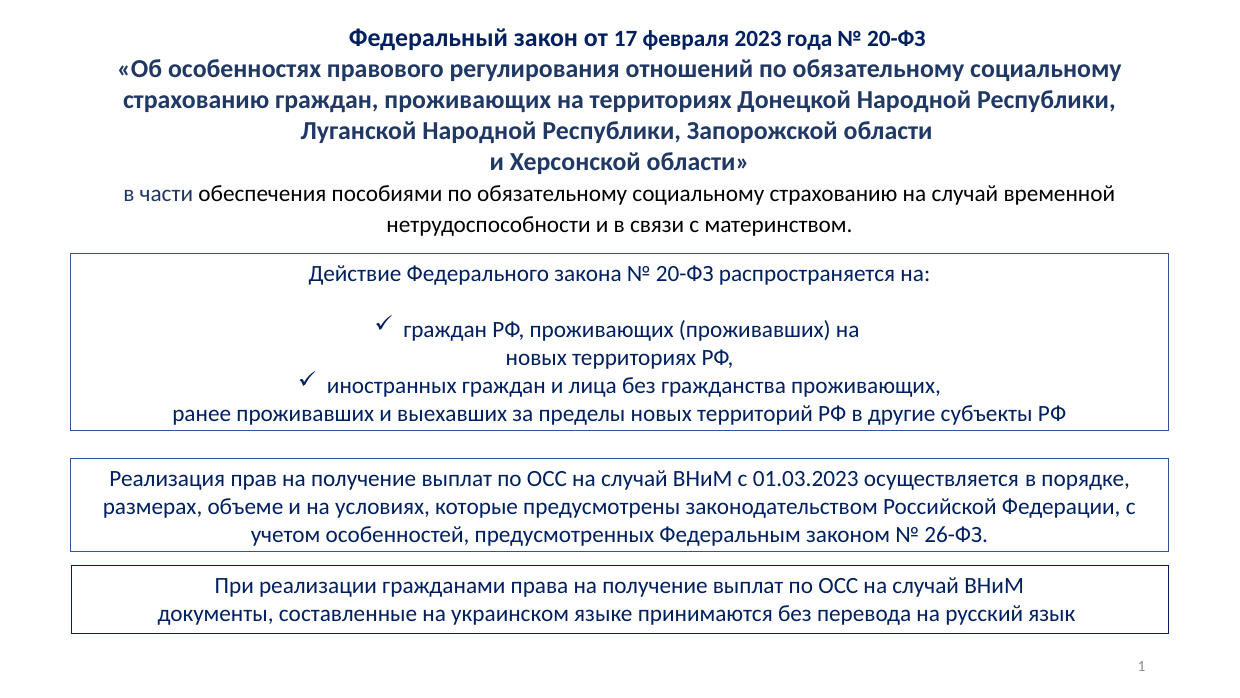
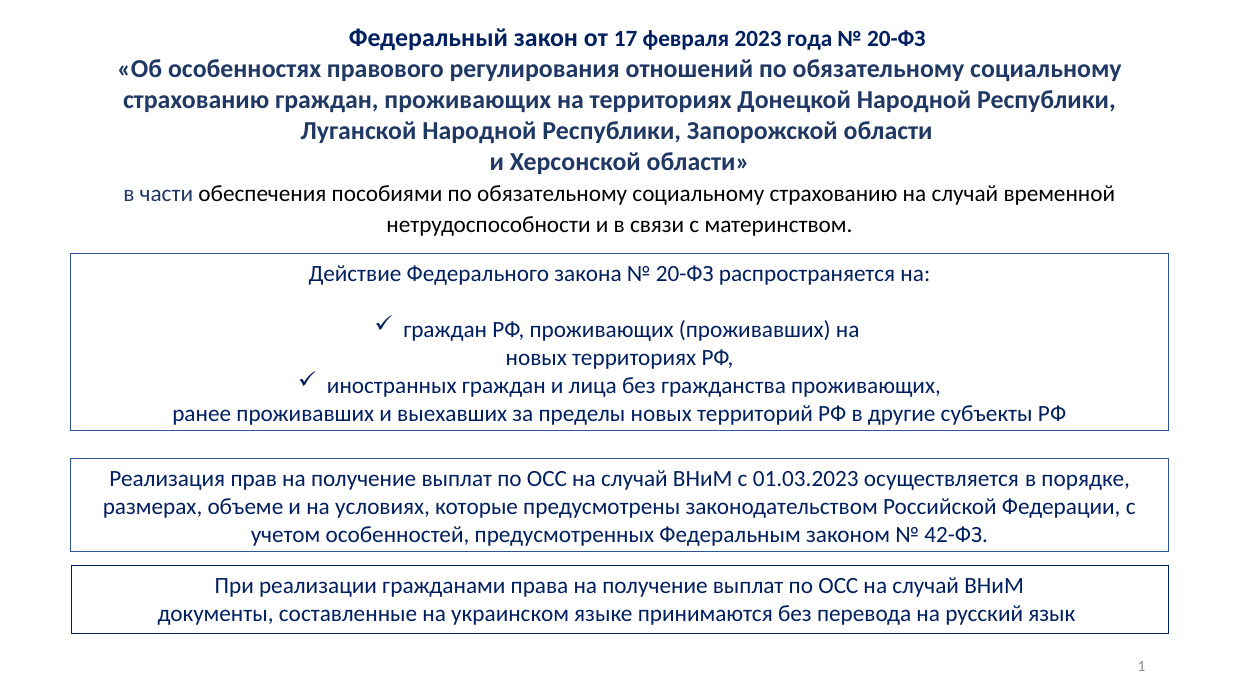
26-ФЗ: 26-ФЗ -> 42-ФЗ
